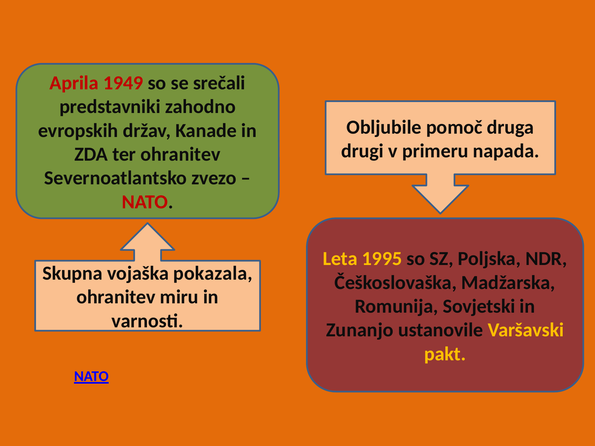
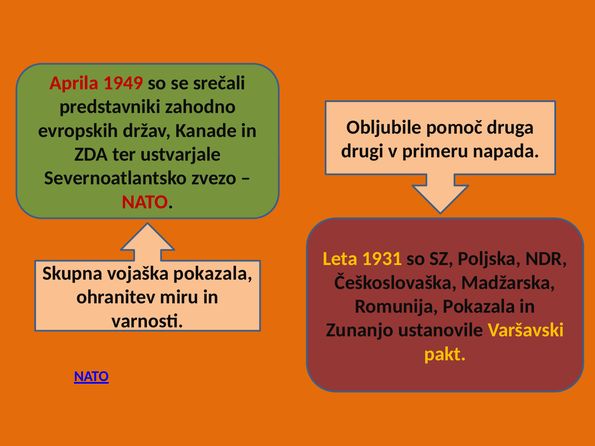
ter ohranitev: ohranitev -> ustvarjale
1995: 1995 -> 1931
Romunija Sovjetski: Sovjetski -> Pokazala
